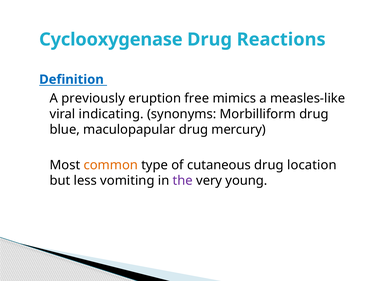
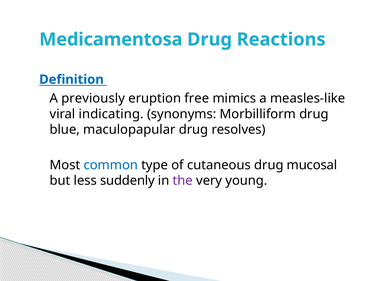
Cyclooxygenase: Cyclooxygenase -> Medicamentosa
mercury: mercury -> resolves
common colour: orange -> blue
location: location -> mucosal
vomiting: vomiting -> suddenly
